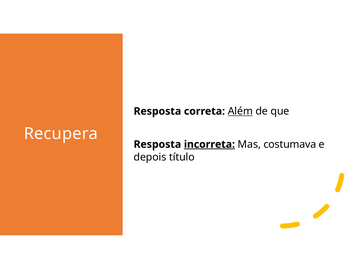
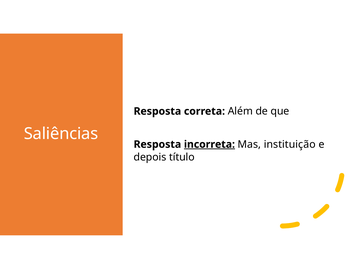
Além underline: present -> none
Recupera: Recupera -> Saliências
costumava: costumava -> instituição
